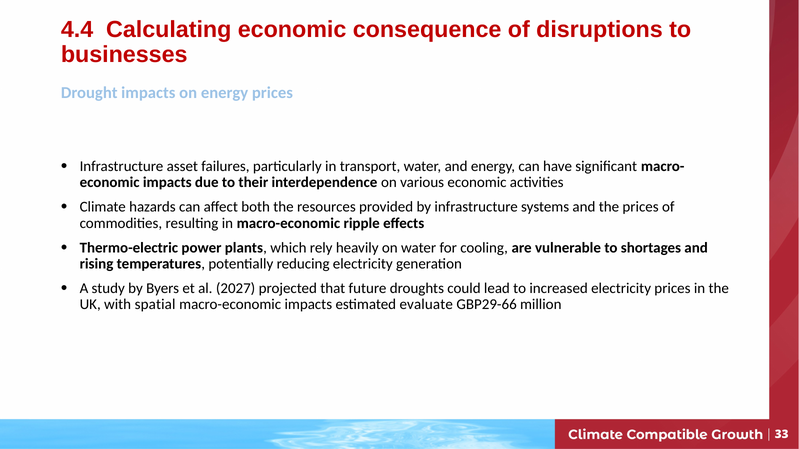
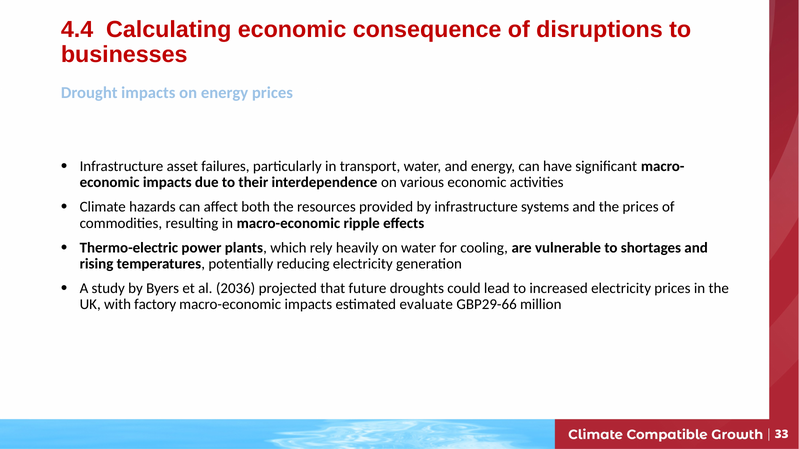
2027: 2027 -> 2036
spatial: spatial -> factory
